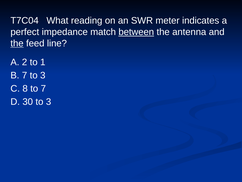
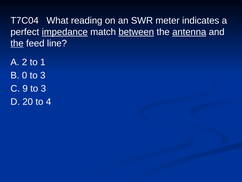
impedance underline: none -> present
antenna underline: none -> present
B 7: 7 -> 0
8: 8 -> 9
7 at (43, 88): 7 -> 3
30: 30 -> 20
3 at (49, 102): 3 -> 4
